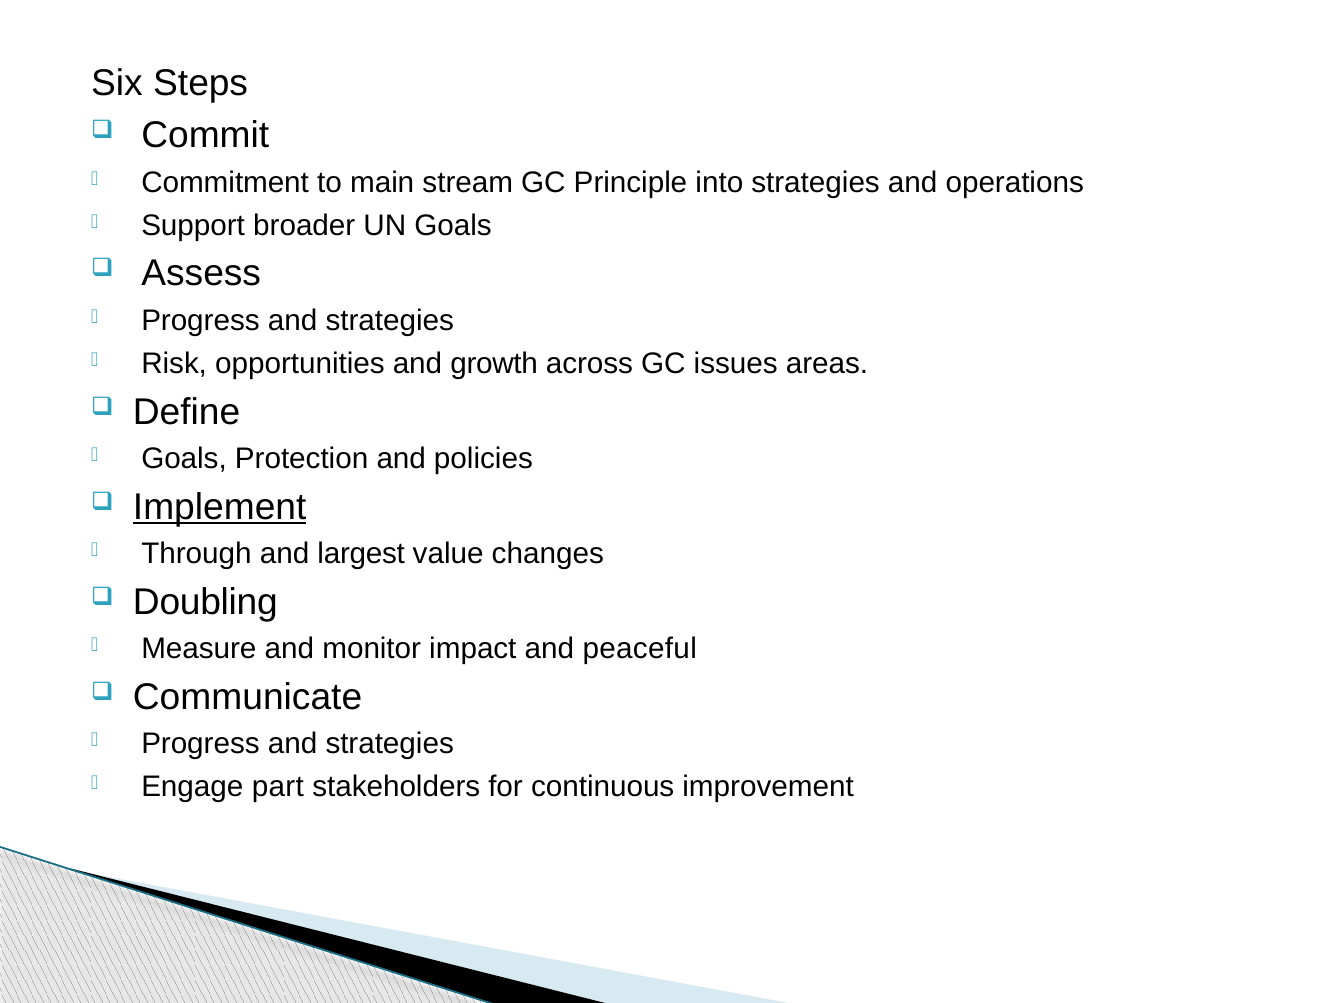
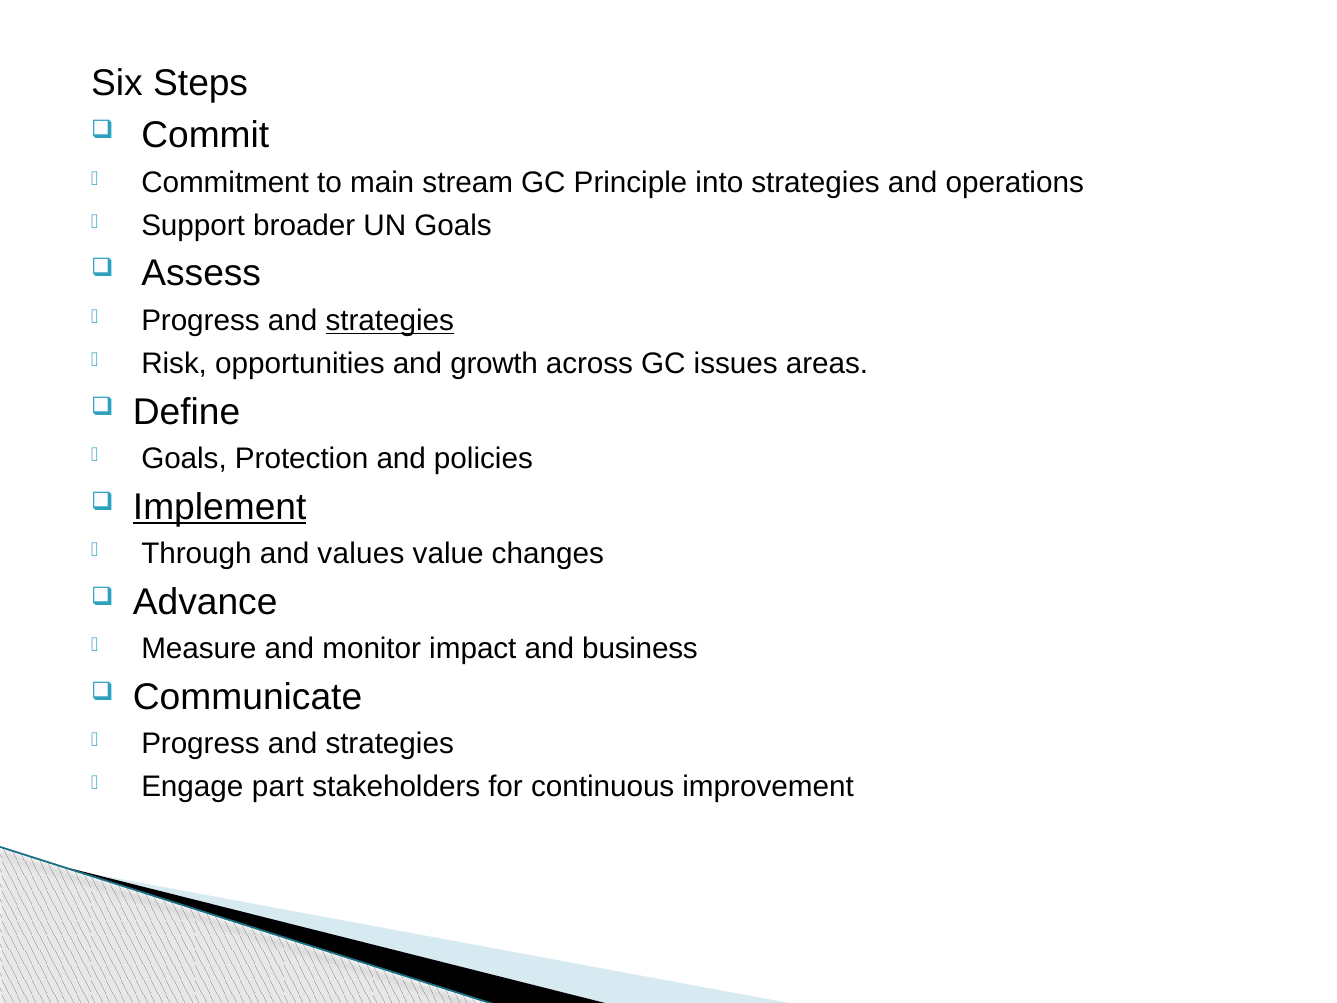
strategies at (390, 321) underline: none -> present
largest: largest -> values
Doubling: Doubling -> Advance
peaceful: peaceful -> business
